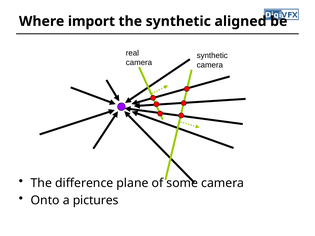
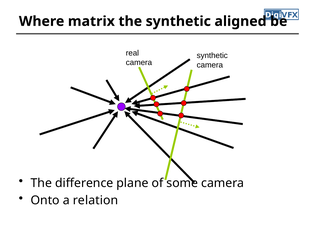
import: import -> matrix
pictures: pictures -> relation
